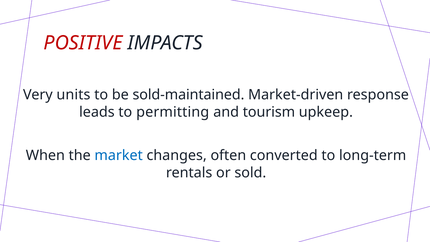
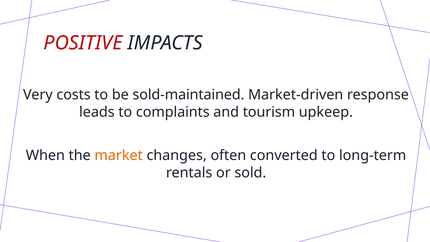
units: units -> costs
permitting: permitting -> complaints
market colour: blue -> orange
